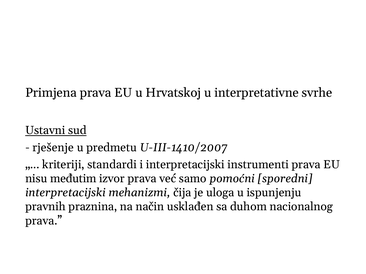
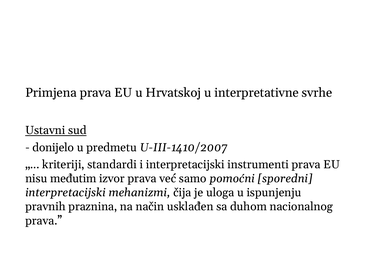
rješenje: rješenje -> donijelo
